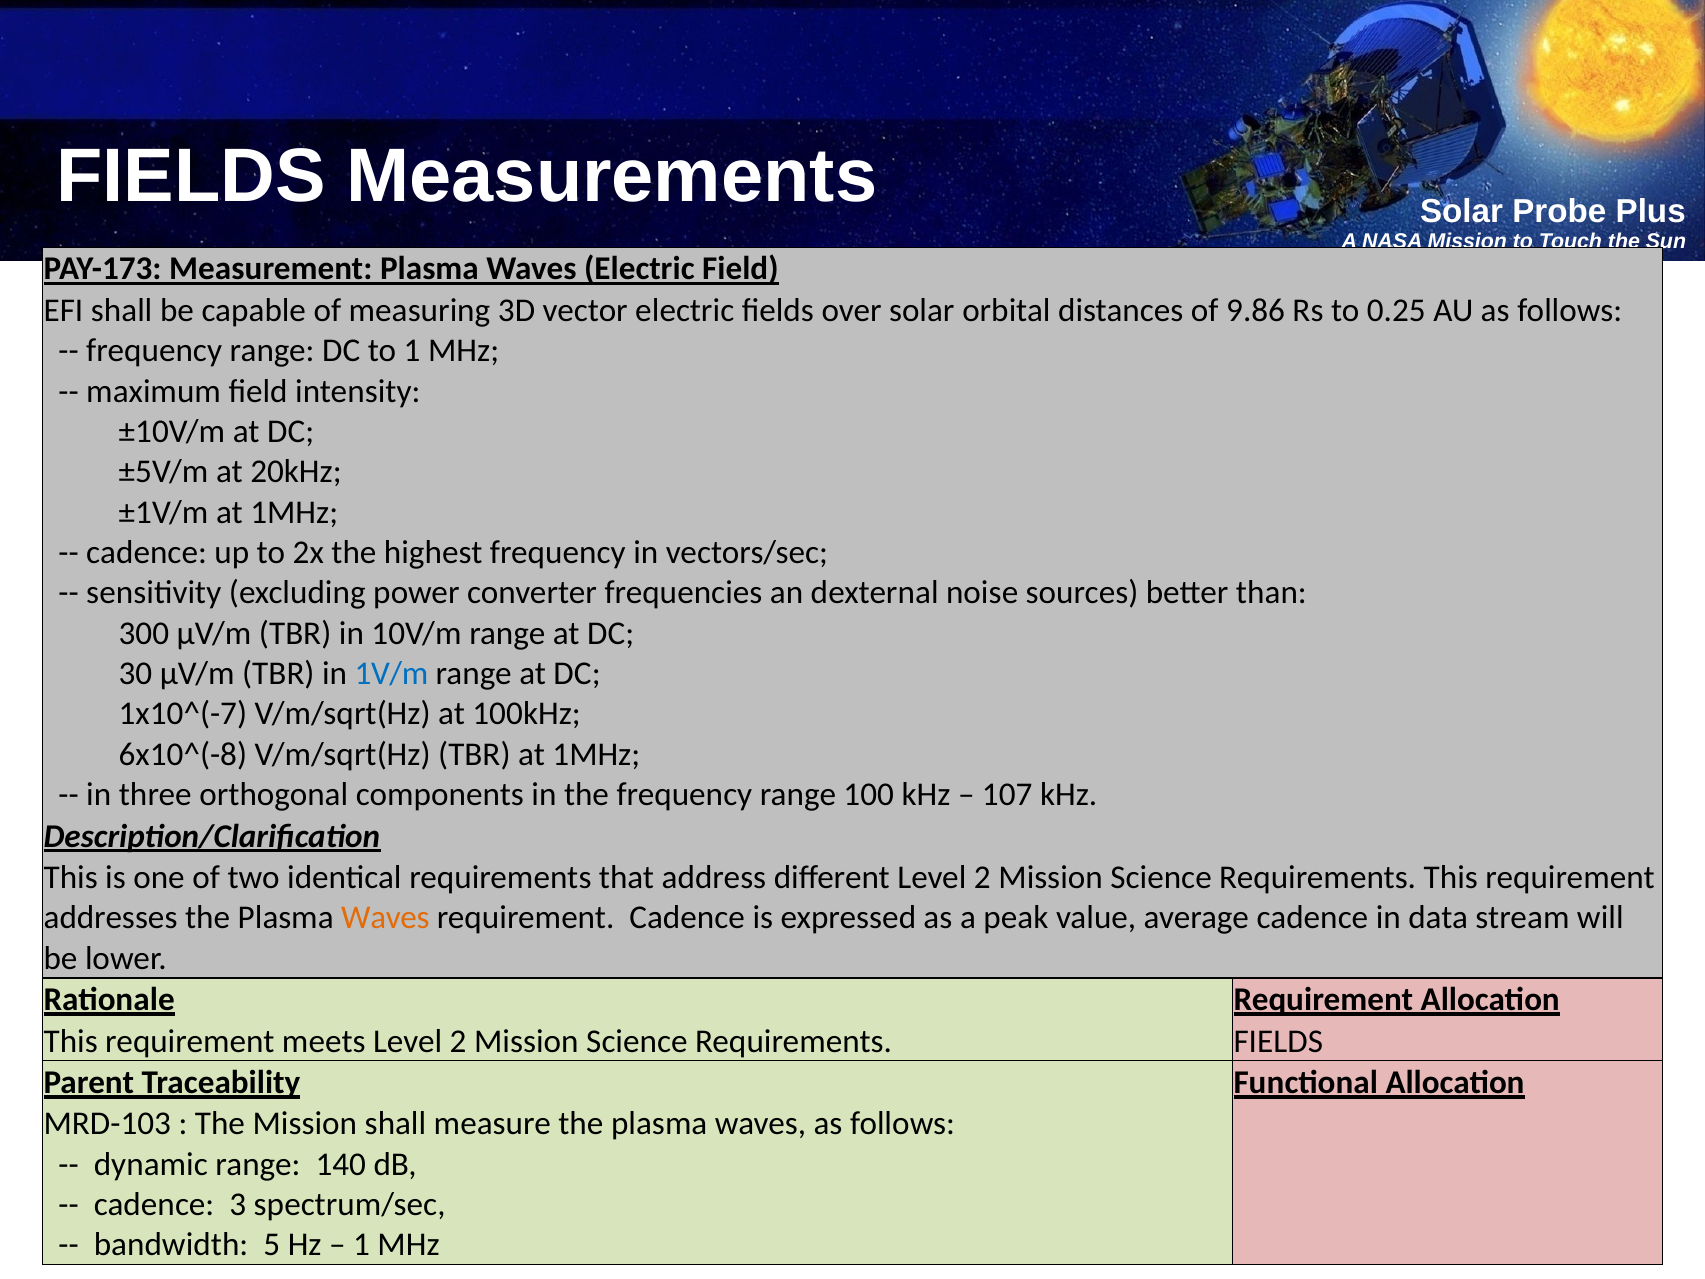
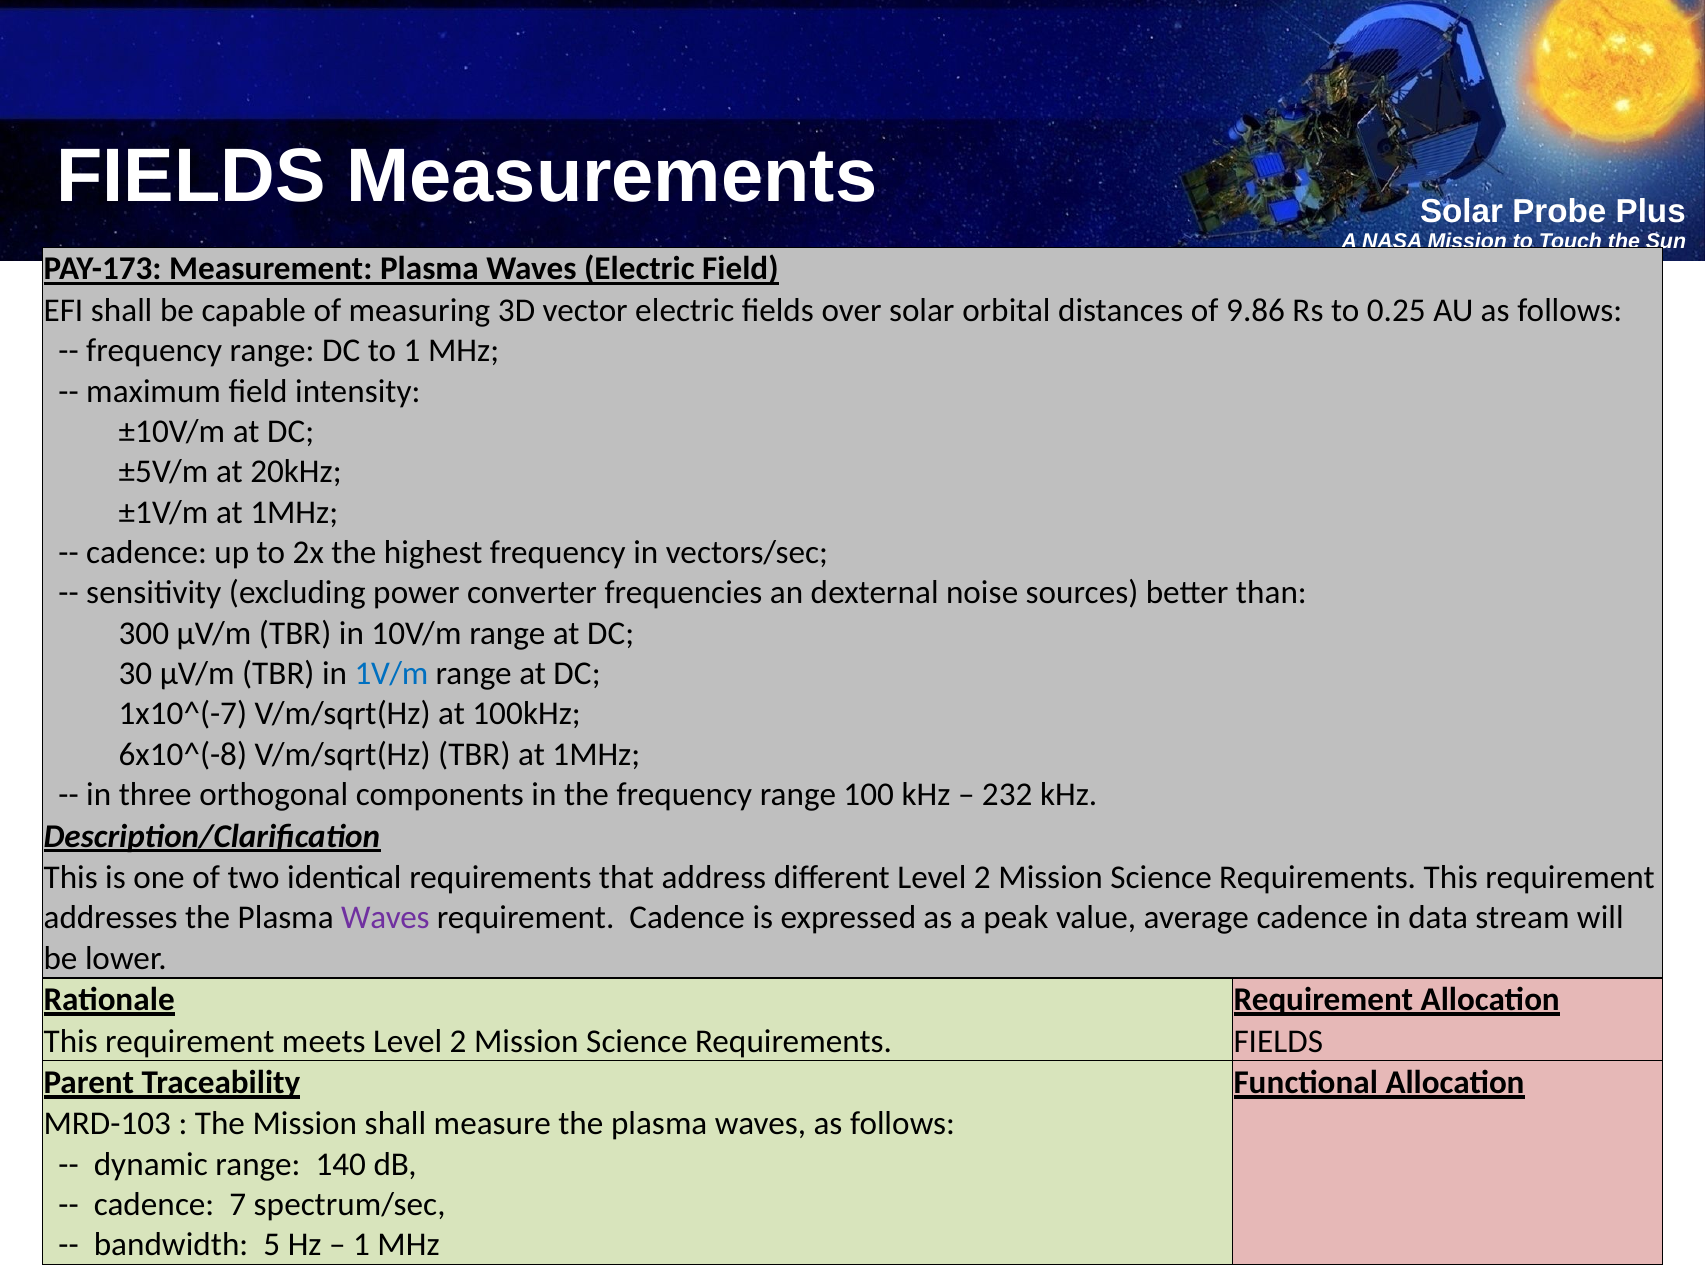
107: 107 -> 232
Waves at (385, 918) colour: orange -> purple
3: 3 -> 7
